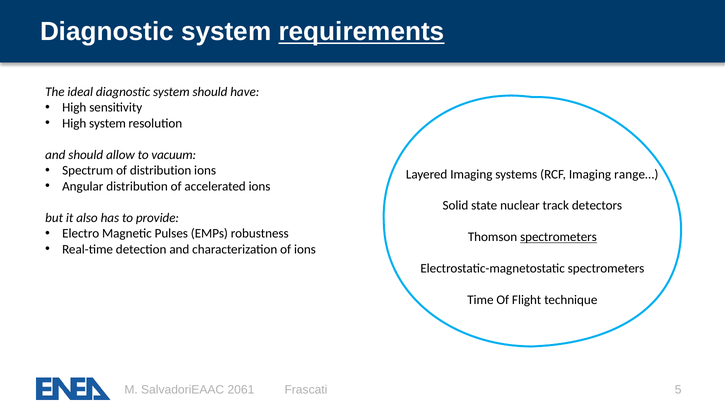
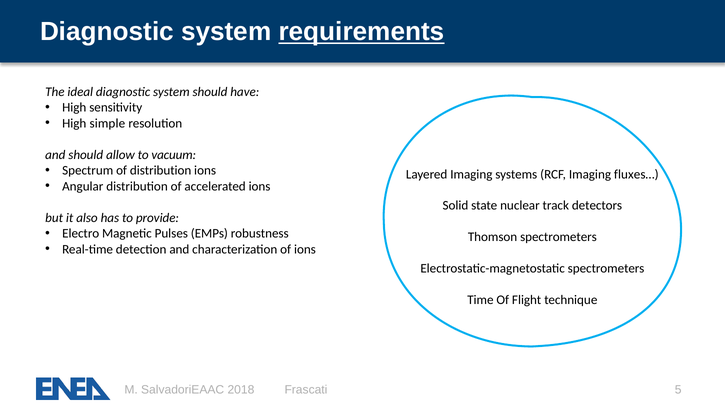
High system: system -> simple
range…: range… -> fluxes…
spectrometers at (558, 237) underline: present -> none
2061: 2061 -> 2018
